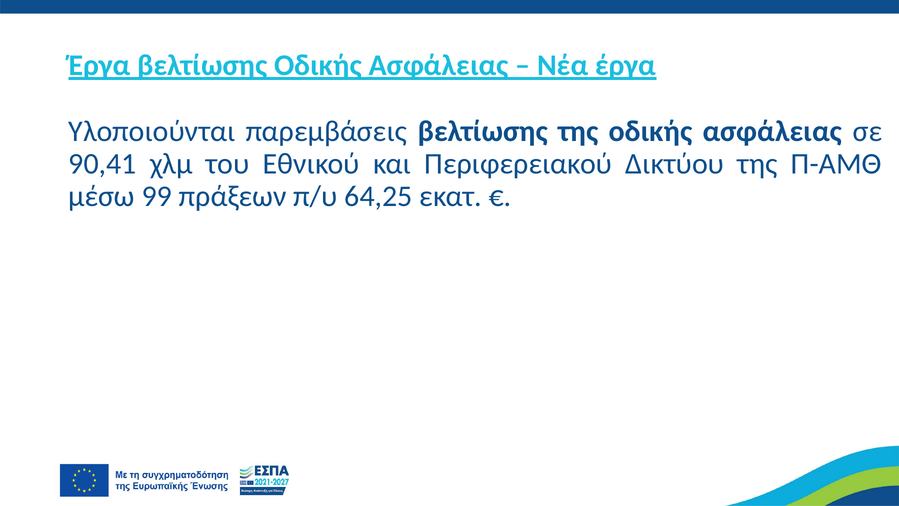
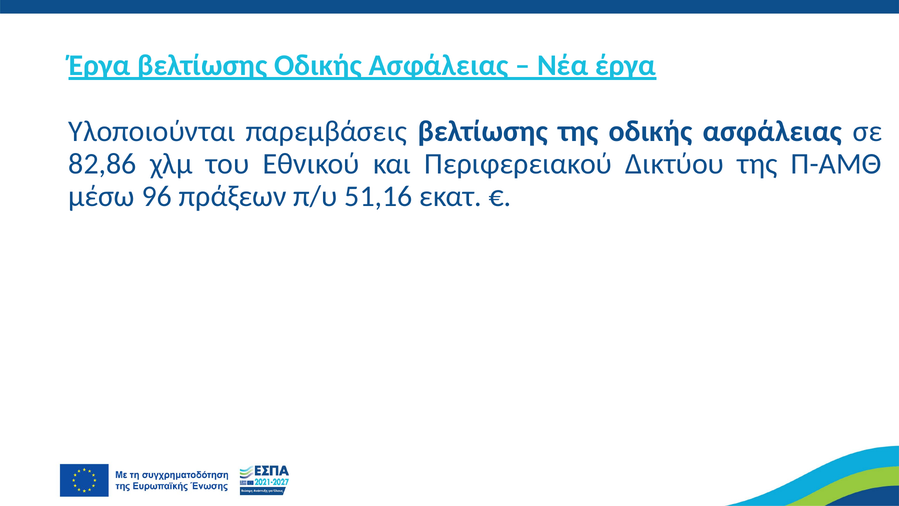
90,41: 90,41 -> 82,86
99: 99 -> 96
64,25: 64,25 -> 51,16
